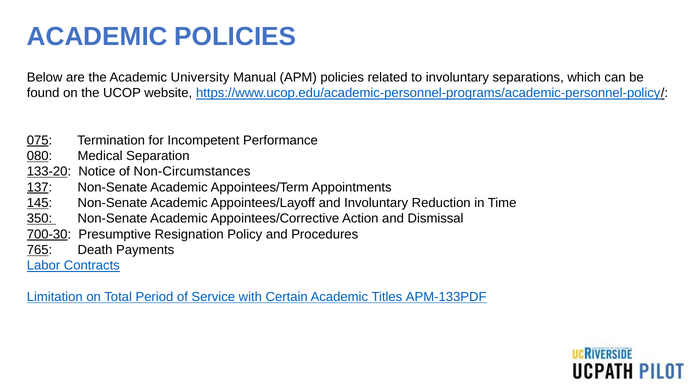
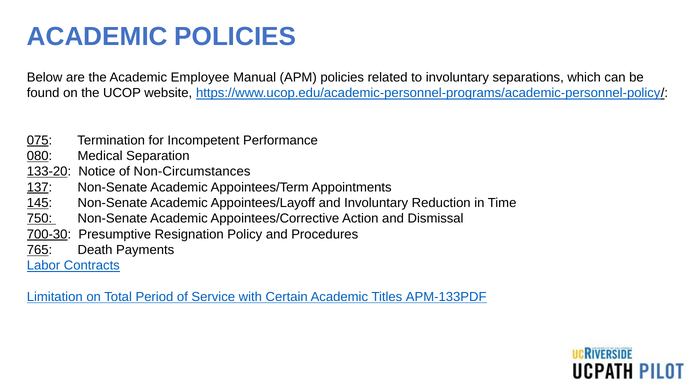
University: University -> Employee
350: 350 -> 750
